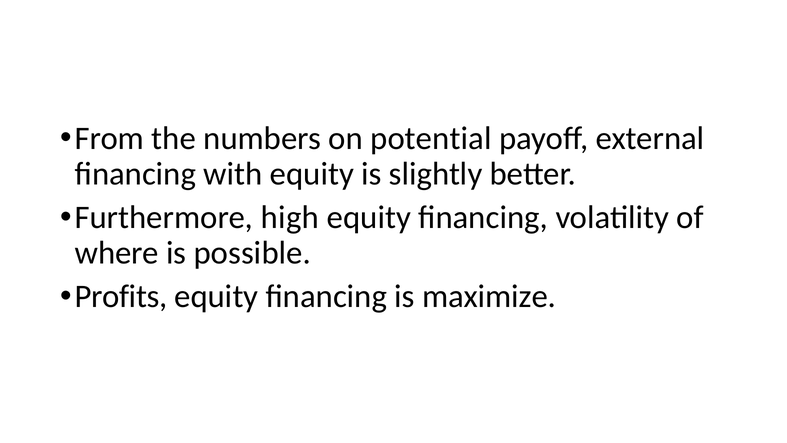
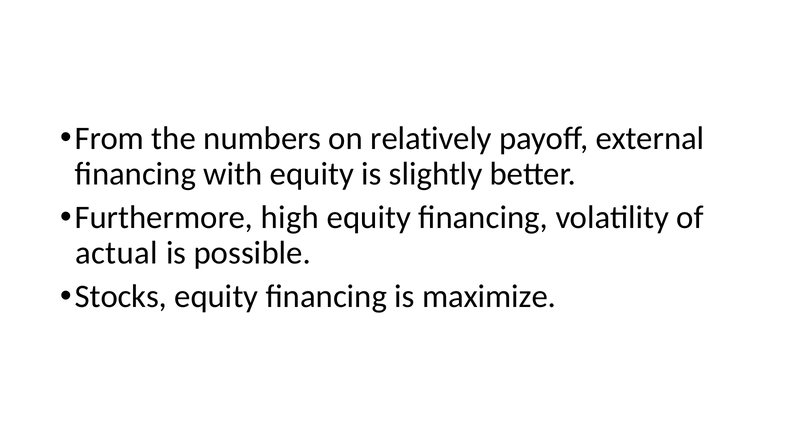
potential: potential -> relatively
where: where -> actual
Profits: Profits -> Stocks
